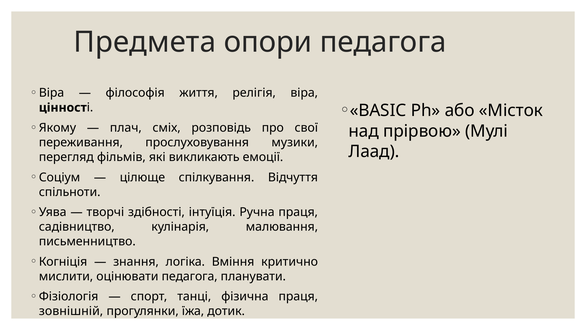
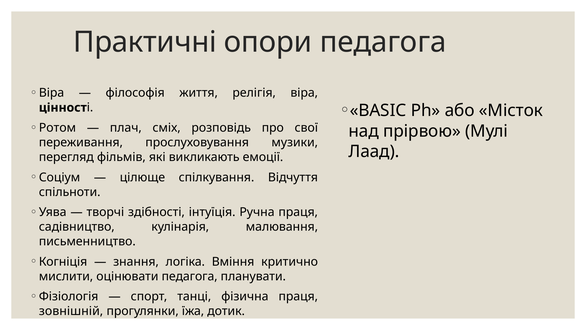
Предмета: Предмета -> Практичні
Якому: Якому -> Ротом
